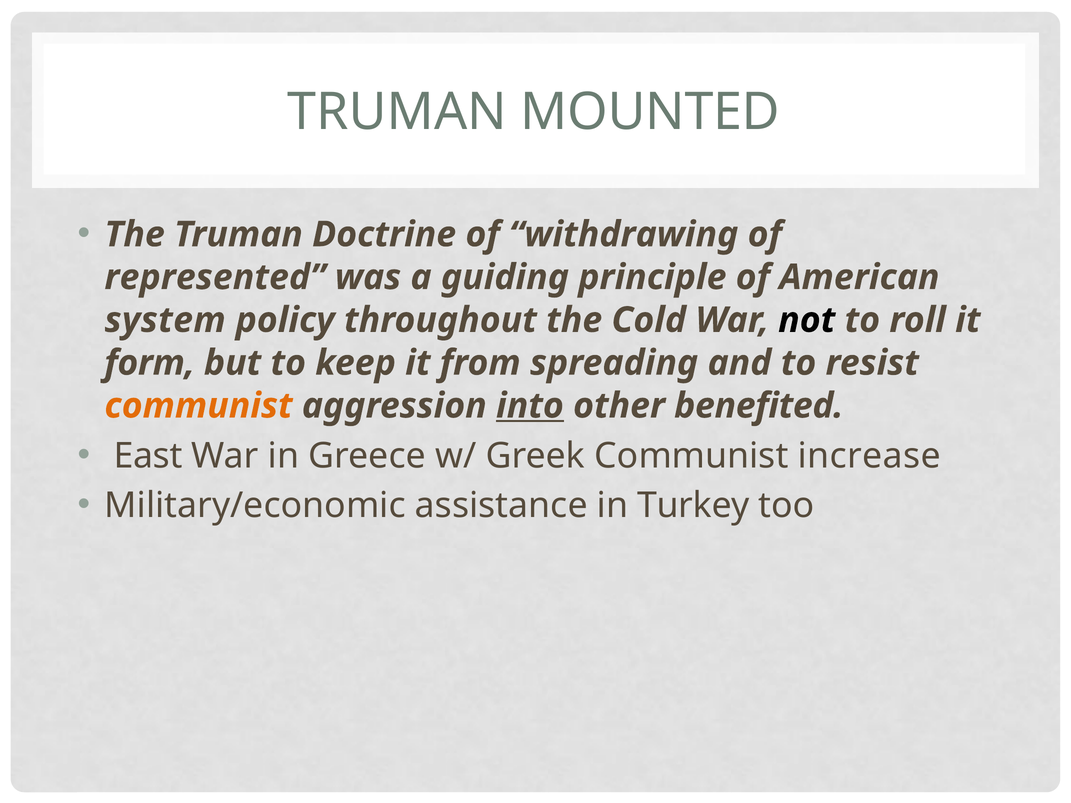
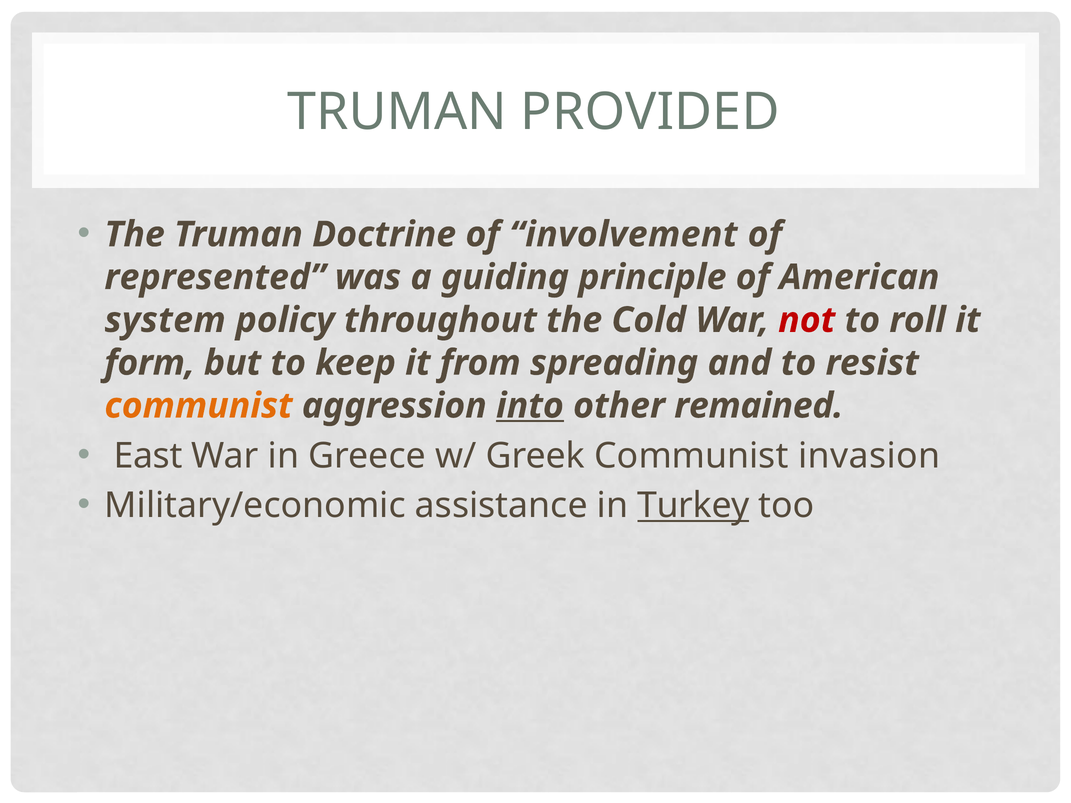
MOUNTED: MOUNTED -> PROVIDED
withdrawing: withdrawing -> involvement
not colour: black -> red
benefited: benefited -> remained
increase: increase -> invasion
Turkey underline: none -> present
